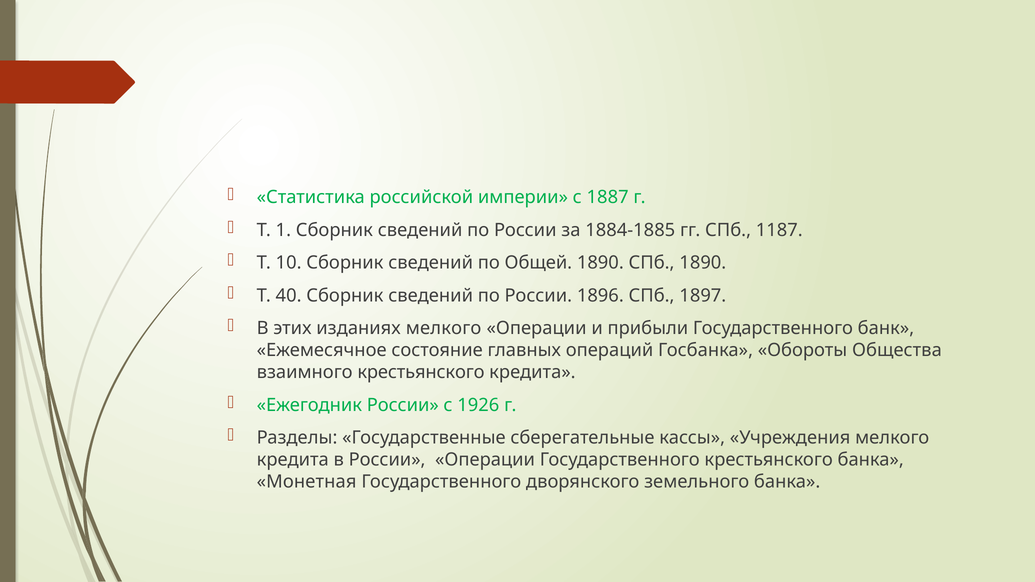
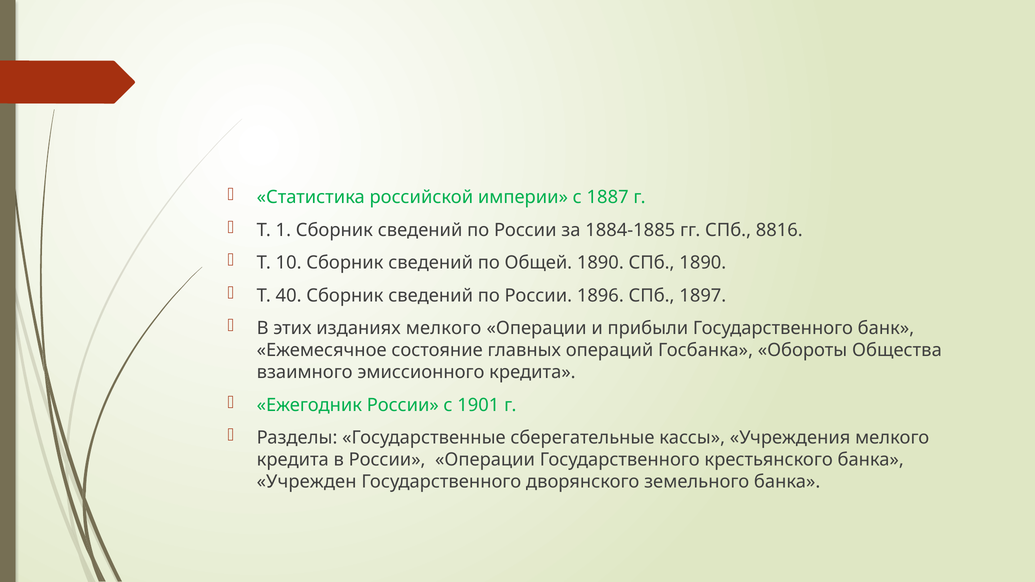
1187: 1187 -> 8816
взаимного крестьянского: крестьянского -> эмиссионного
1926: 1926 -> 1901
Монетная: Монетная -> Учрежден
